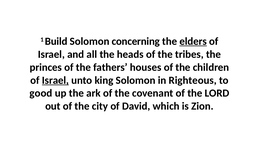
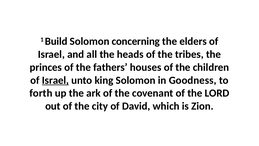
elders underline: present -> none
Righteous: Righteous -> Goodness
good: good -> forth
